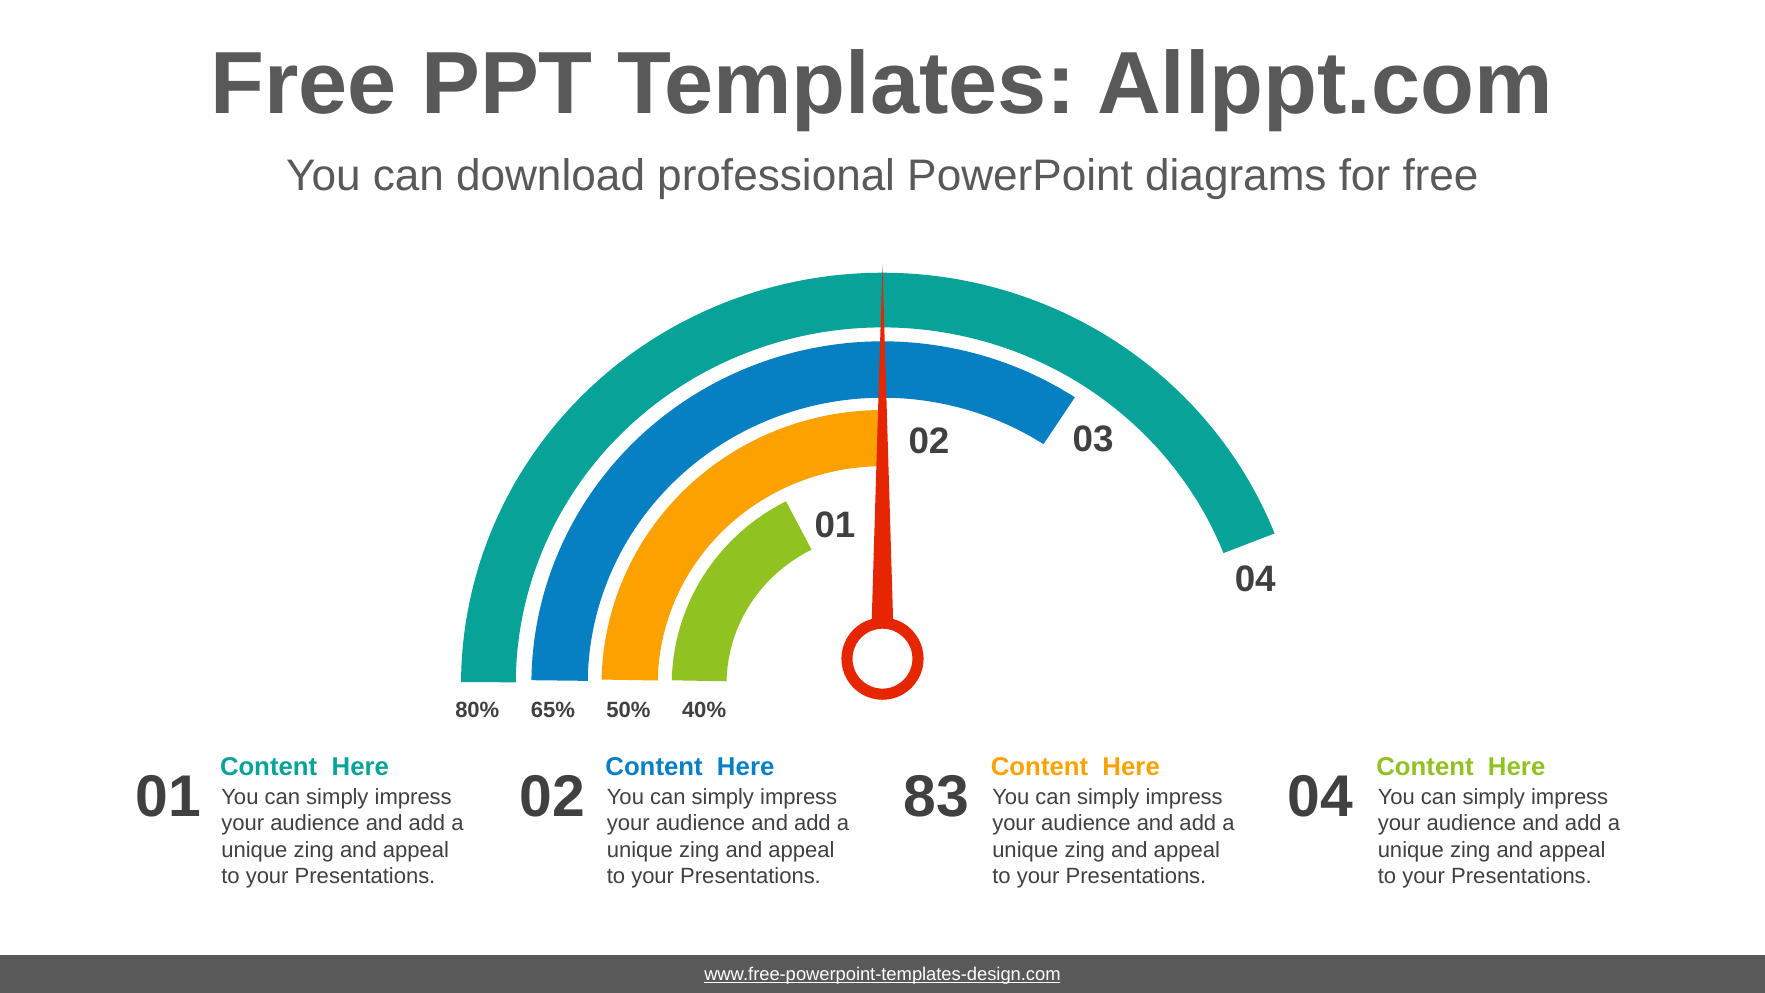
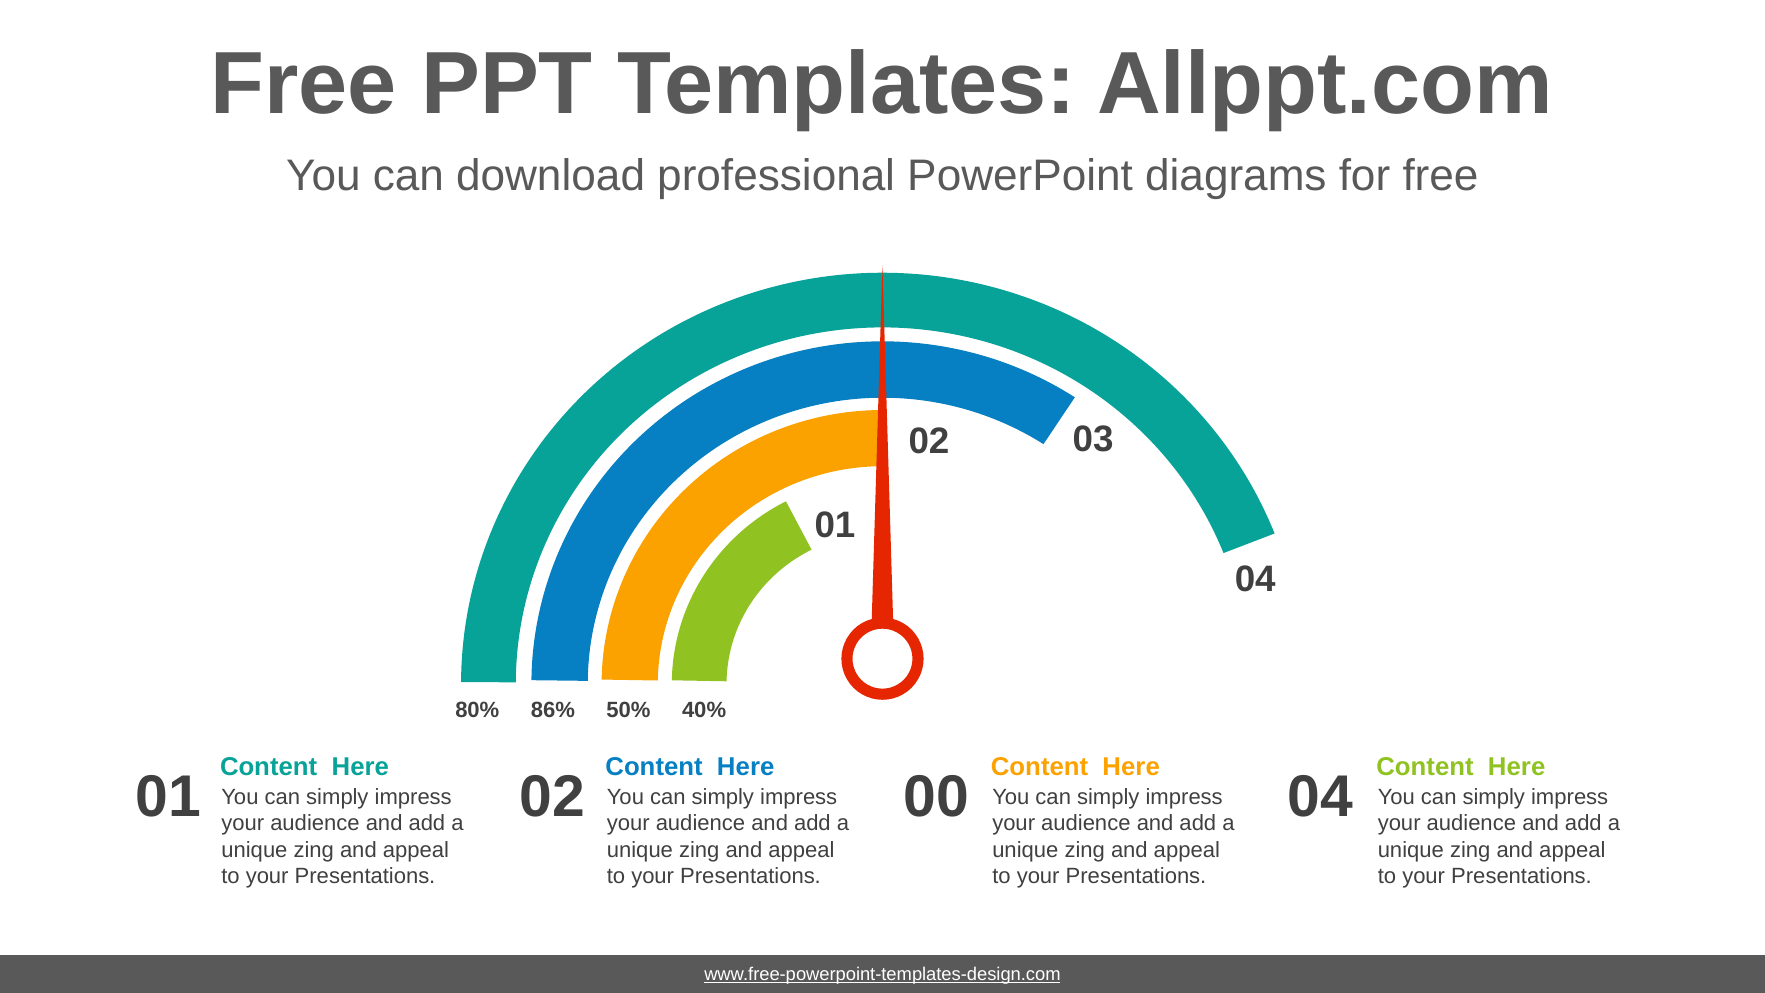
65%: 65% -> 86%
83: 83 -> 00
